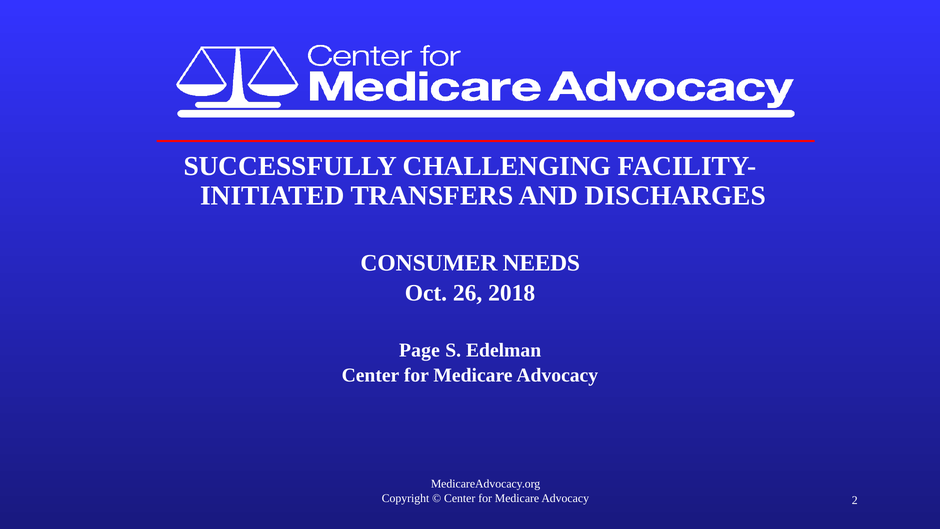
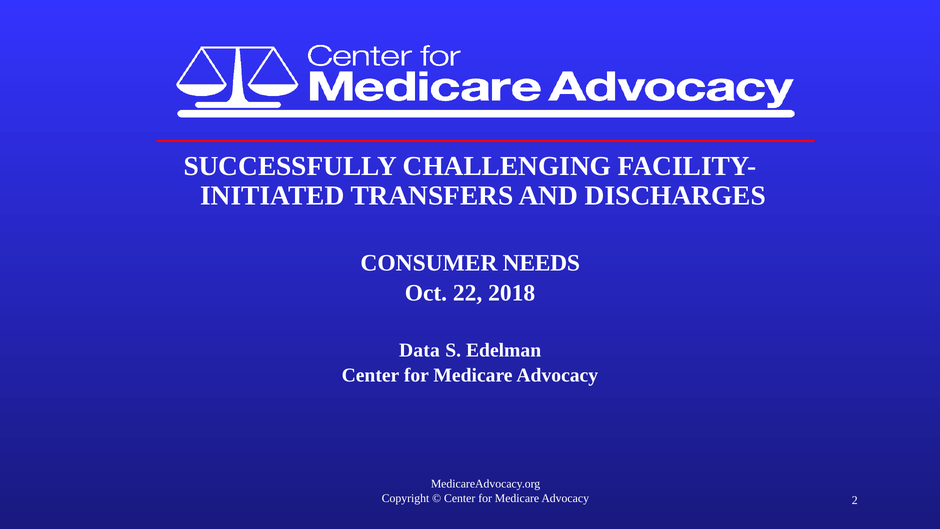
26: 26 -> 22
Page: Page -> Data
